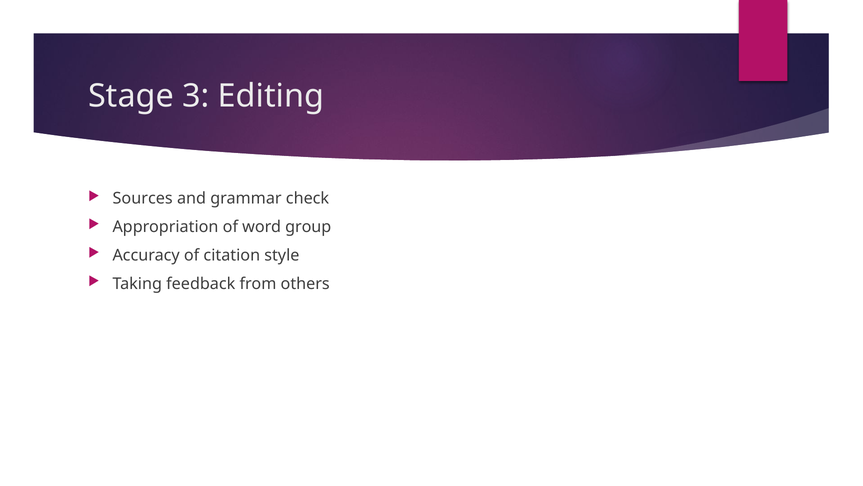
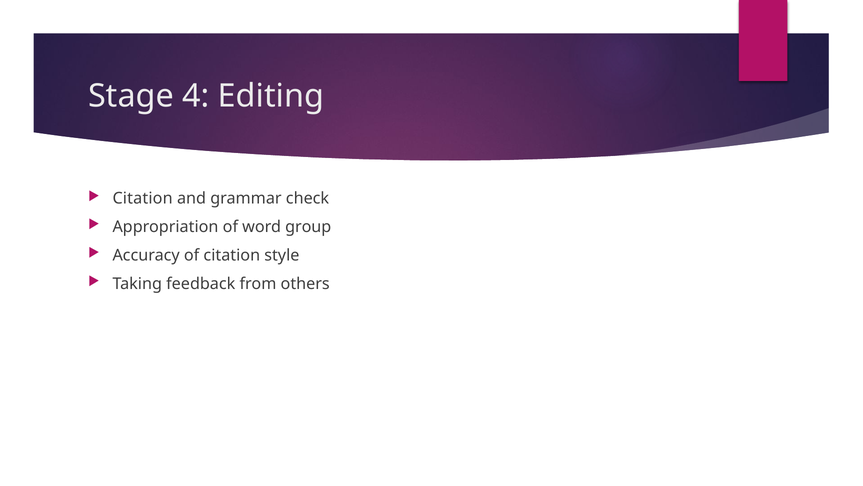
3: 3 -> 4
Sources at (143, 198): Sources -> Citation
